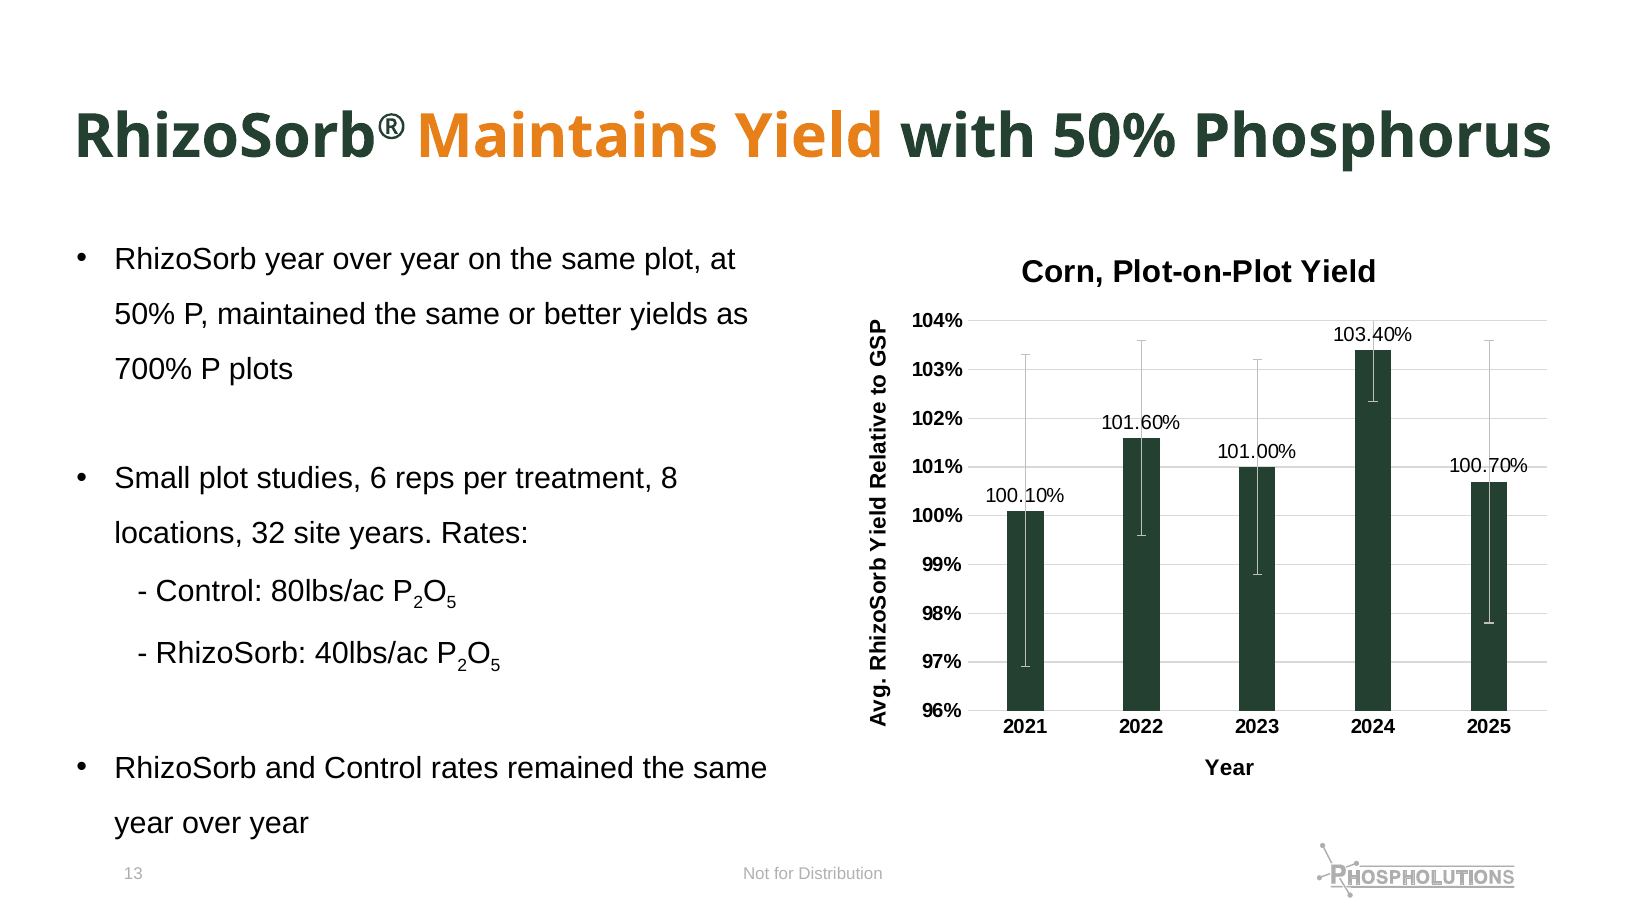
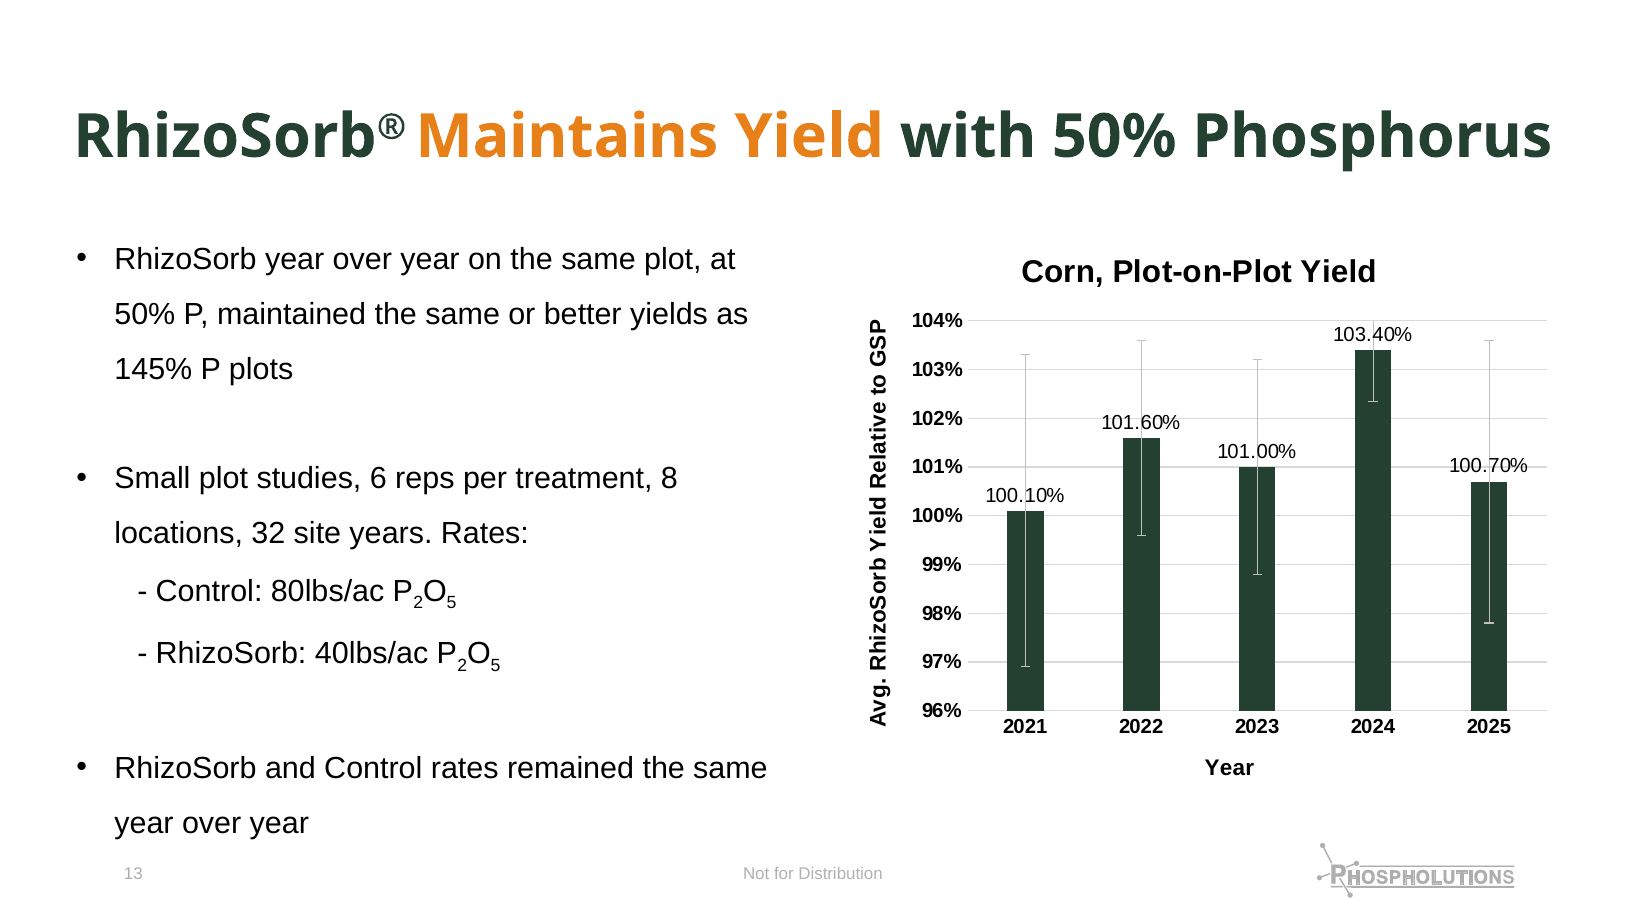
700%: 700% -> 145%
